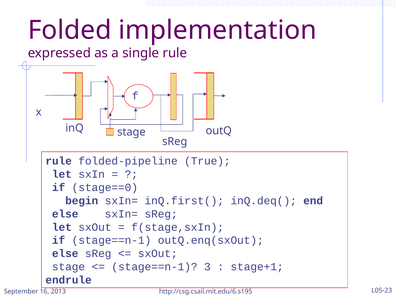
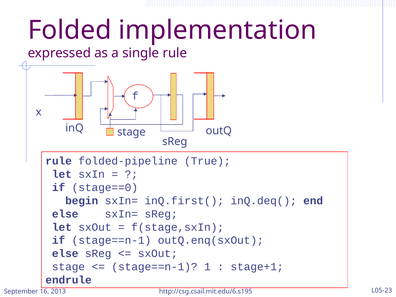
3: 3 -> 1
